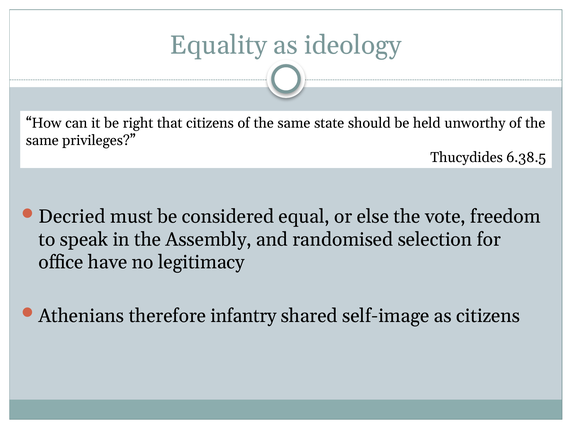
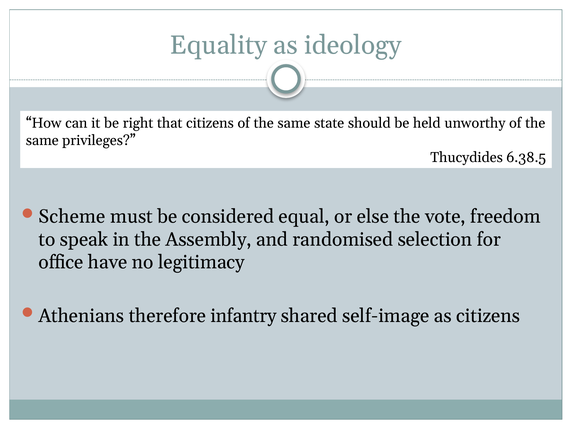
Decried: Decried -> Scheme
